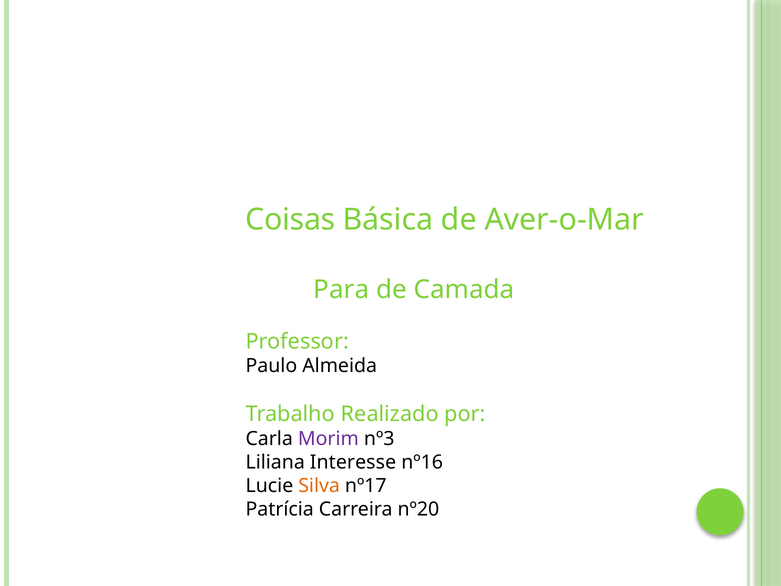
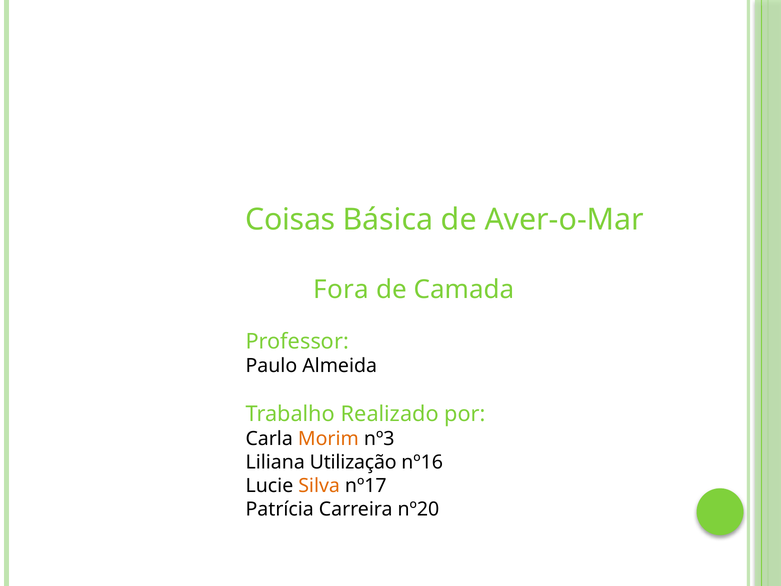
Para: Para -> Fora
Morim colour: purple -> orange
Interesse: Interesse -> Utilização
